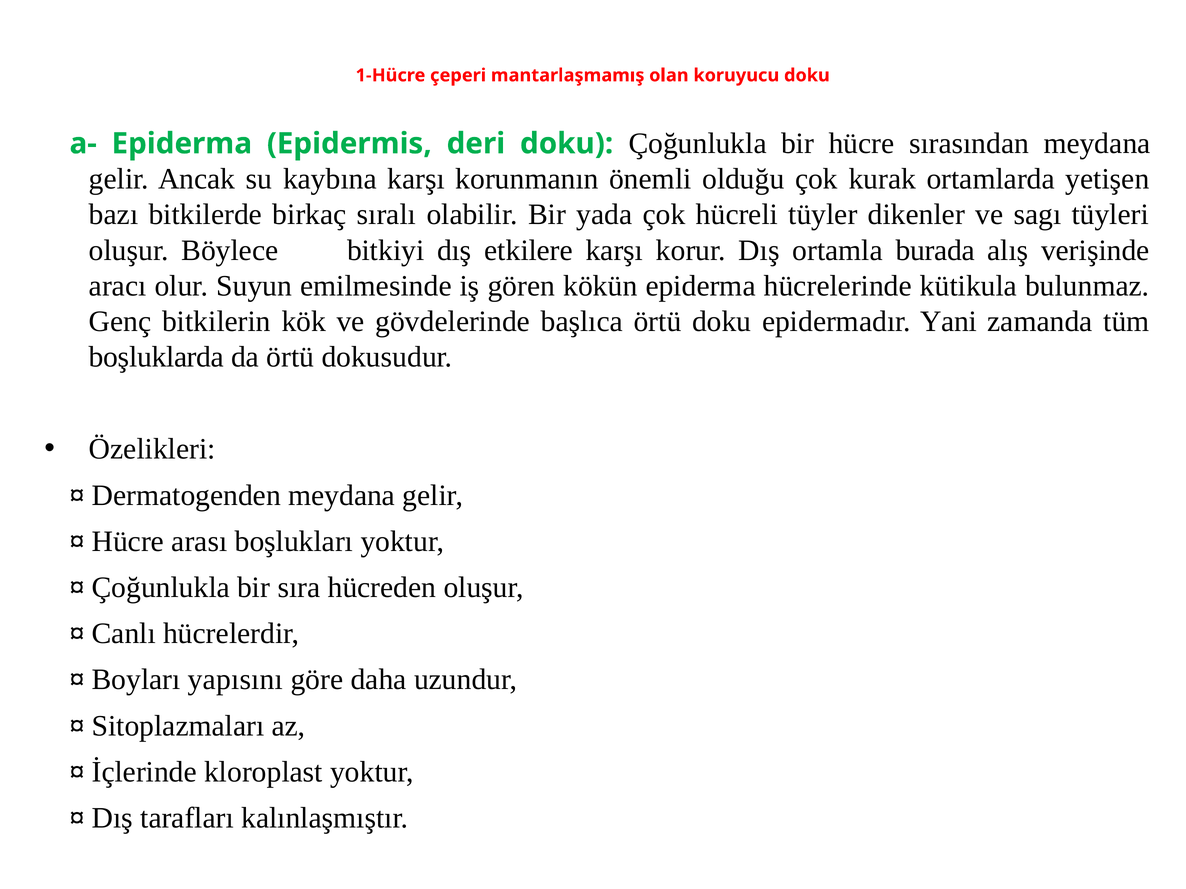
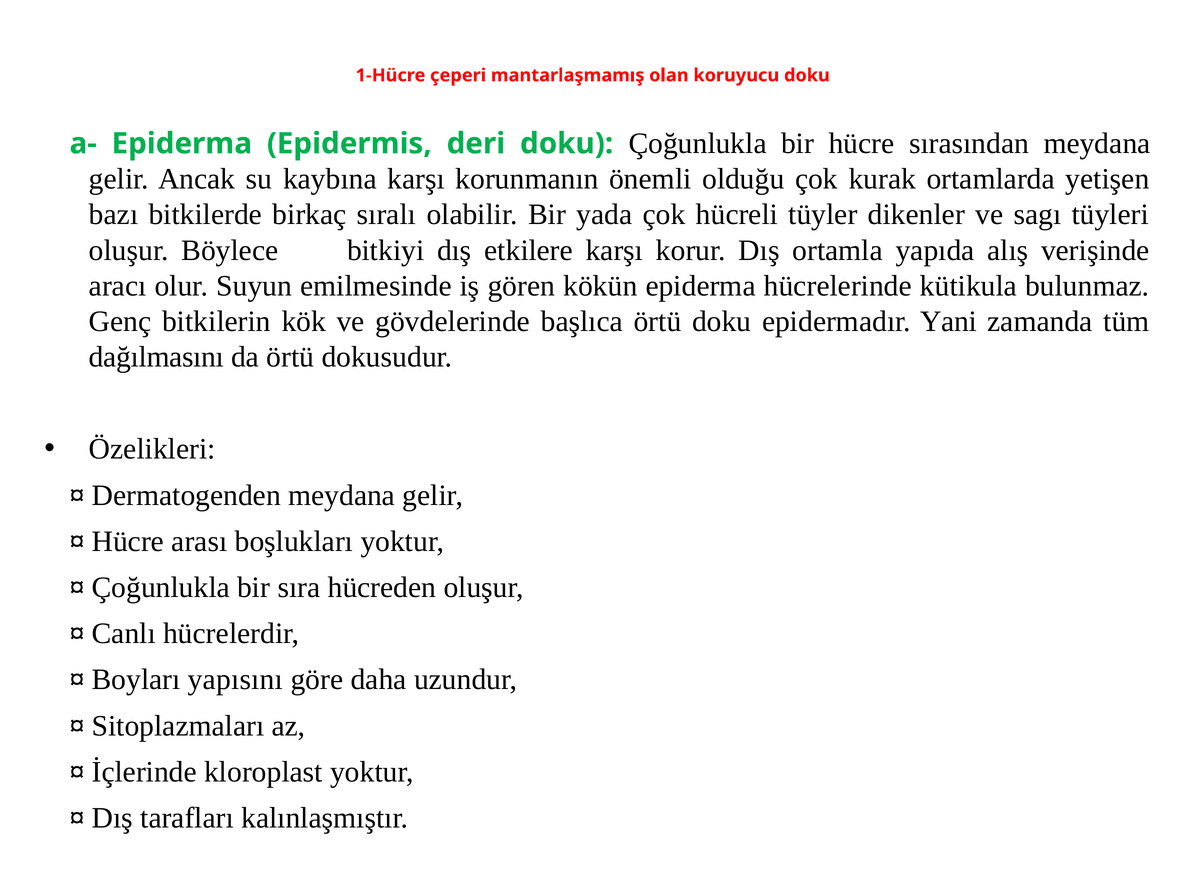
burada: burada -> yapıda
boşluklarda: boşluklarda -> dağılmasını
